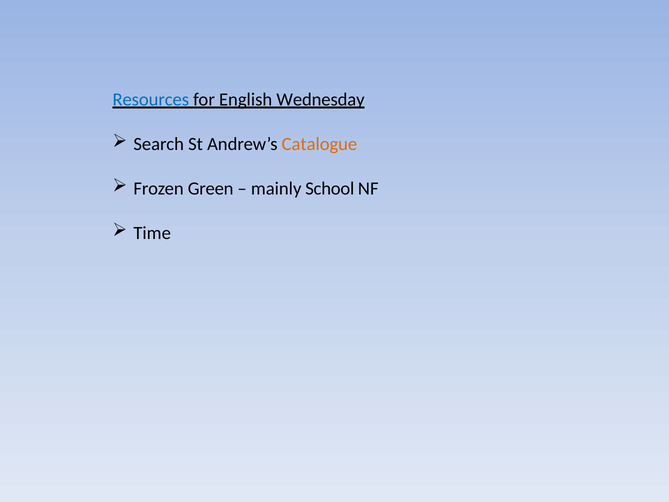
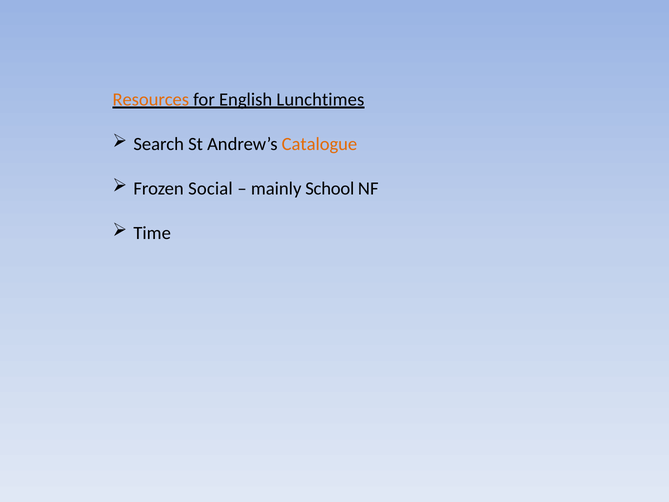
Resources colour: blue -> orange
Wednesday: Wednesday -> Lunchtimes
Green: Green -> Social
